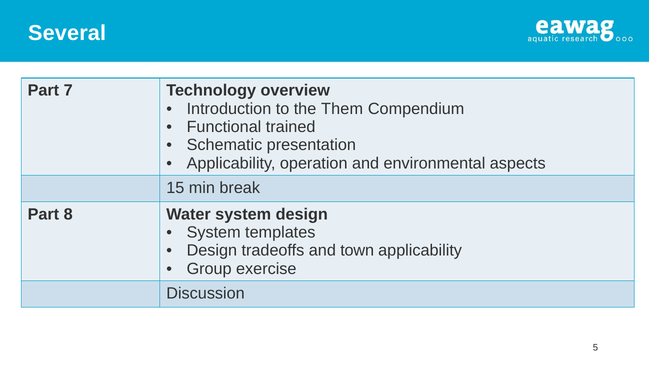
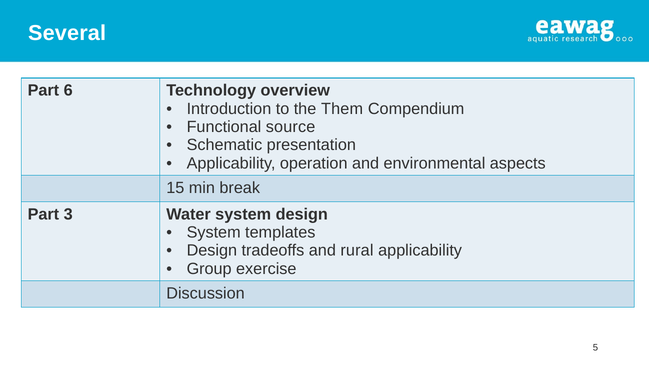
7: 7 -> 6
trained: trained -> source
8: 8 -> 3
town: town -> rural
